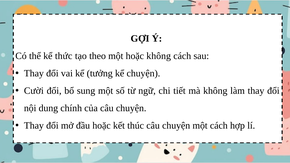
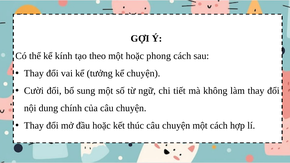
thức: thức -> kính
hoặc không: không -> phong
